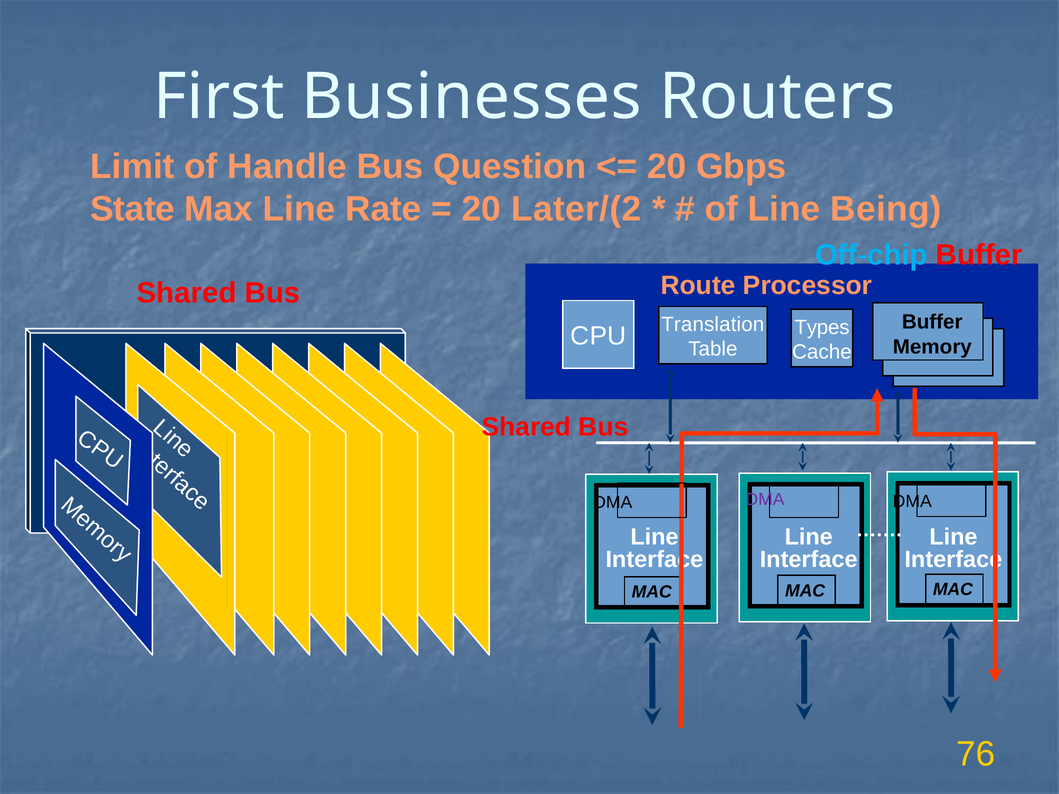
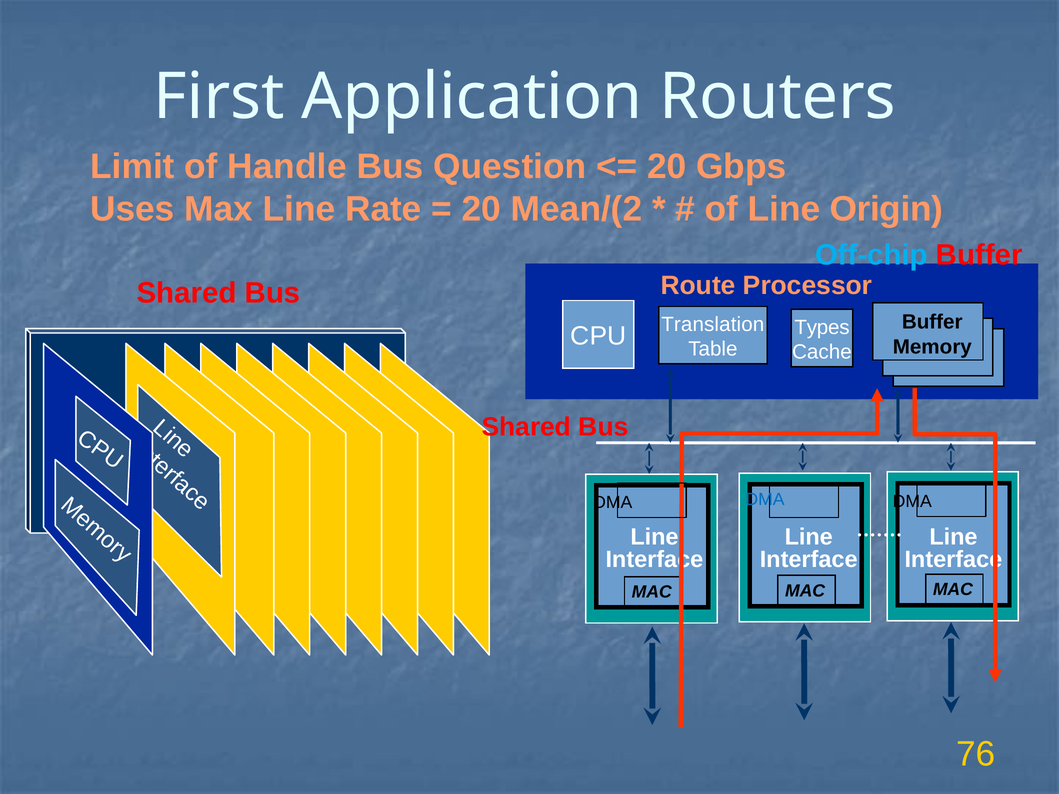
Businesses: Businesses -> Application
State: State -> Uses
Later/(2: Later/(2 -> Mean/(2
Being: Being -> Origin
DMA at (765, 500) colour: purple -> blue
